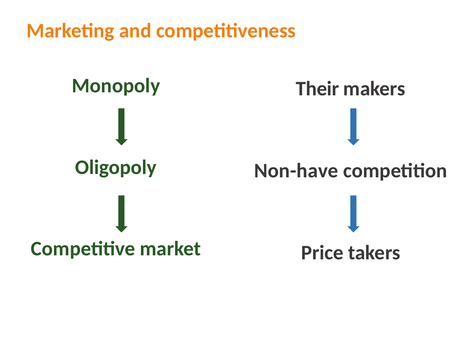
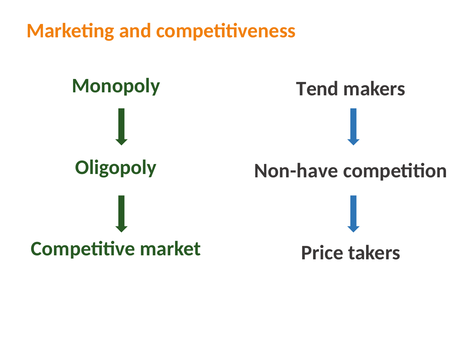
Their: Their -> Tend
